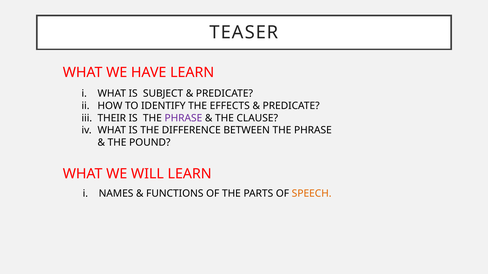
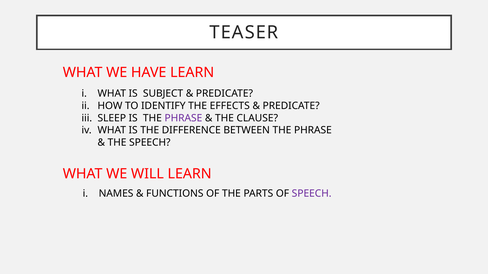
THEIR: THEIR -> SLEEP
THE POUND: POUND -> SPEECH
SPEECH at (312, 194) colour: orange -> purple
